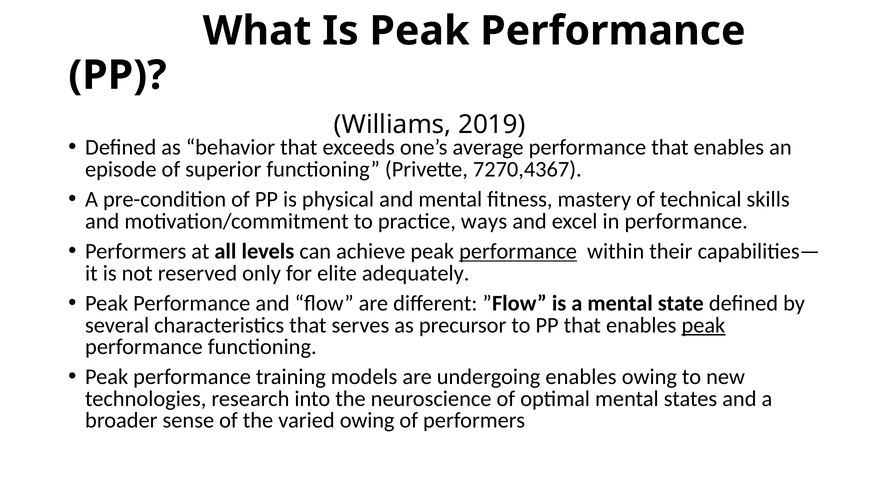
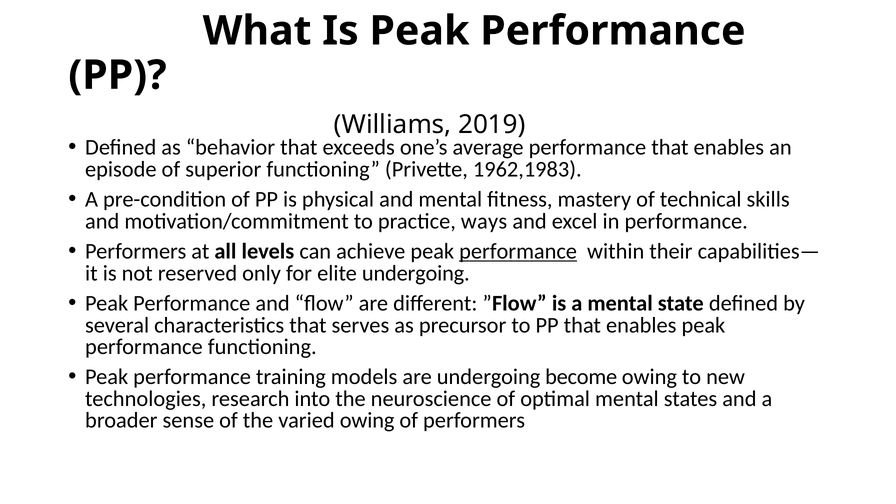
7270,4367: 7270,4367 -> 1962,1983
elite adequately: adequately -> undergoing
peak at (703, 325) underline: present -> none
undergoing enables: enables -> become
